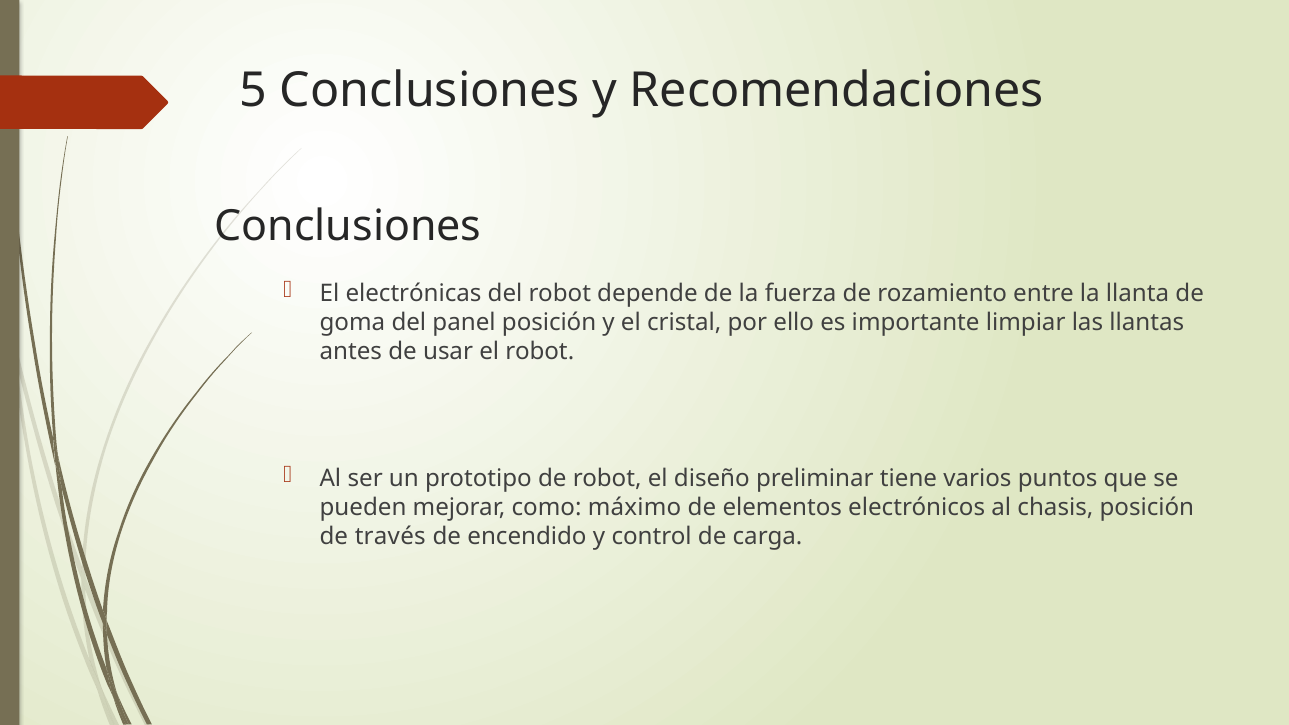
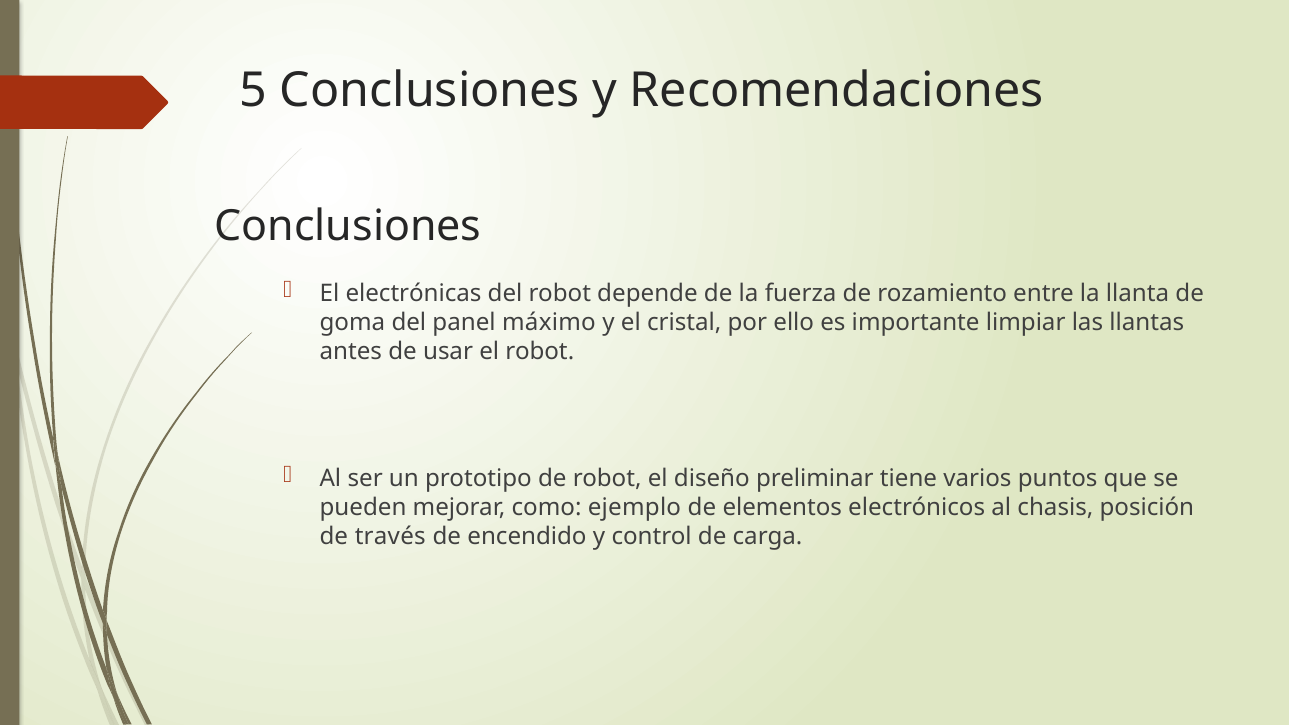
panel posición: posición -> máximo
máximo: máximo -> ejemplo
